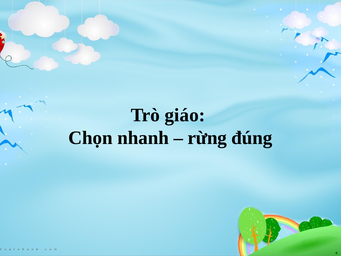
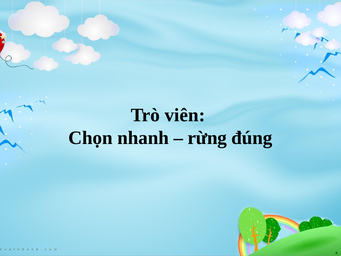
giáo: giáo -> viên
